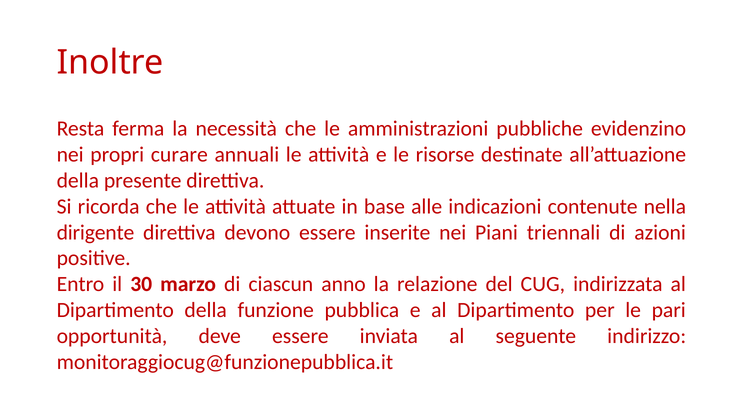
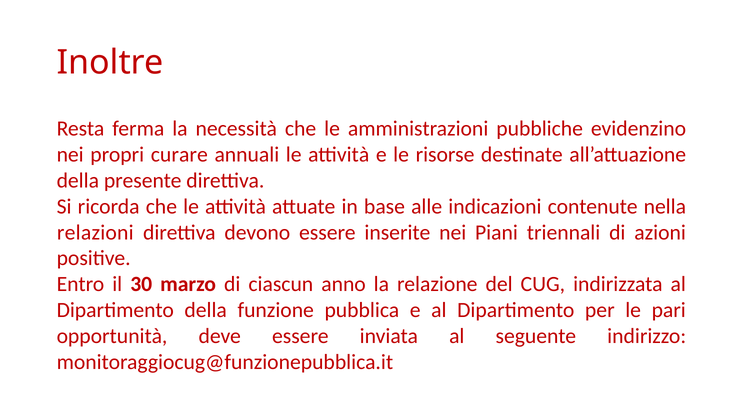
dirigente: dirigente -> relazioni
